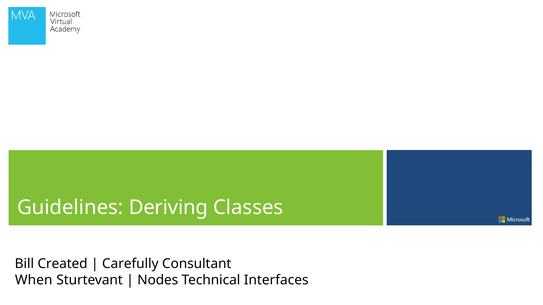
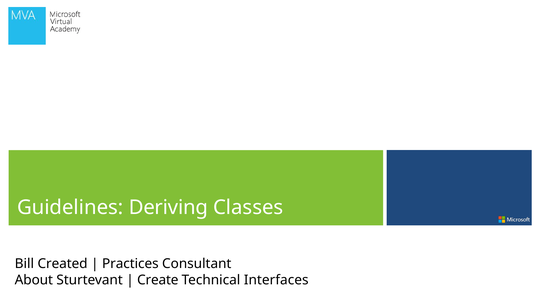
Carefully: Carefully -> Practices
When: When -> About
Nodes: Nodes -> Create
